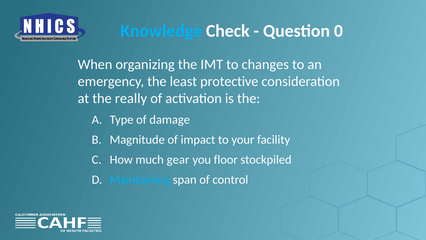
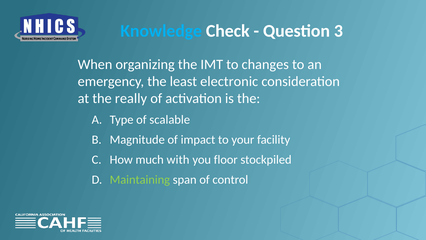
0: 0 -> 3
protective: protective -> electronic
damage: damage -> scalable
gear: gear -> with
Maintaining colour: light blue -> light green
